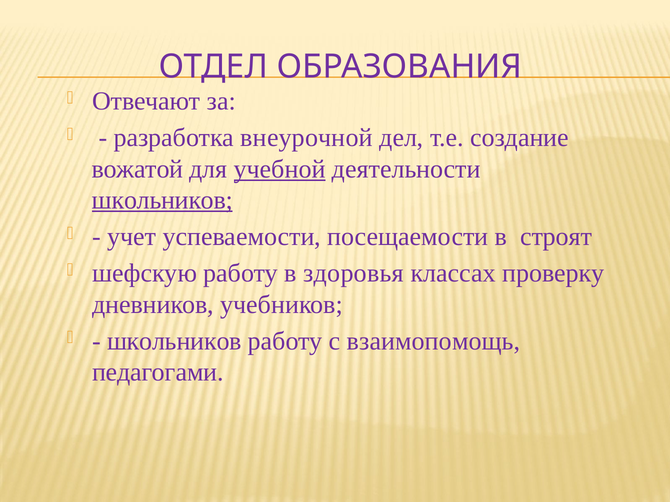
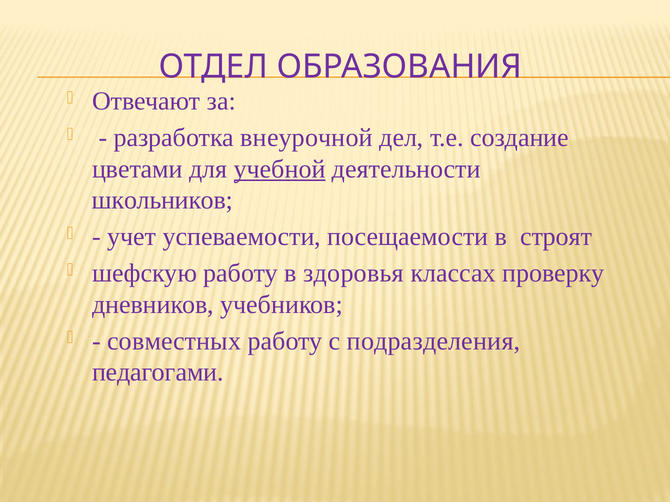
вожатой: вожатой -> цветами
школьников at (162, 200) underline: present -> none
школьников at (174, 341): школьников -> совместных
взаимопомощь: взаимопомощь -> подразделения
